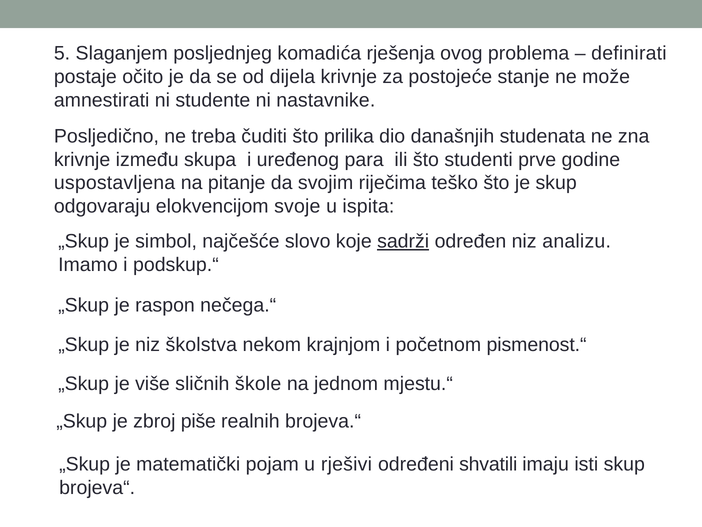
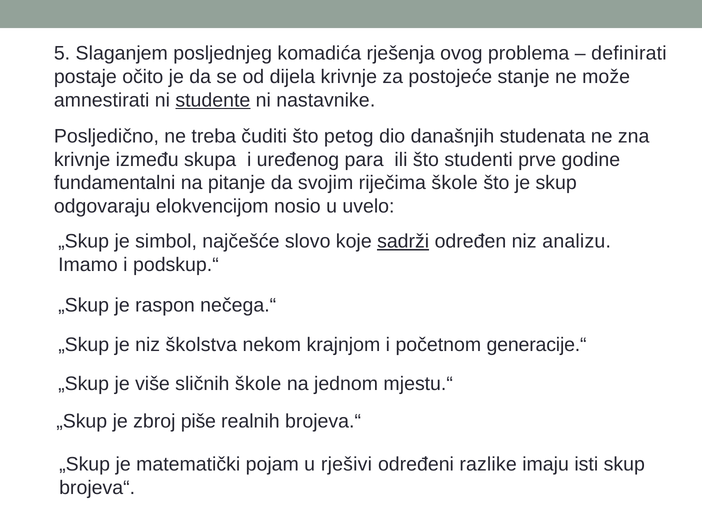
studente underline: none -> present
prilika: prilika -> petog
uspostavljena: uspostavljena -> fundamentalni
riječima teško: teško -> škole
svoje: svoje -> nosio
ispita: ispita -> uvelo
pismenost.“: pismenost.“ -> generacije.“
shvatili: shvatili -> razlike
